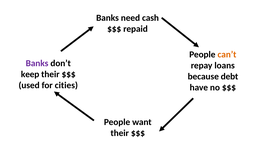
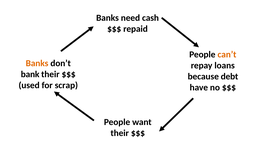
Banks at (37, 63) colour: purple -> orange
keep: keep -> bank
cities: cities -> scrap
